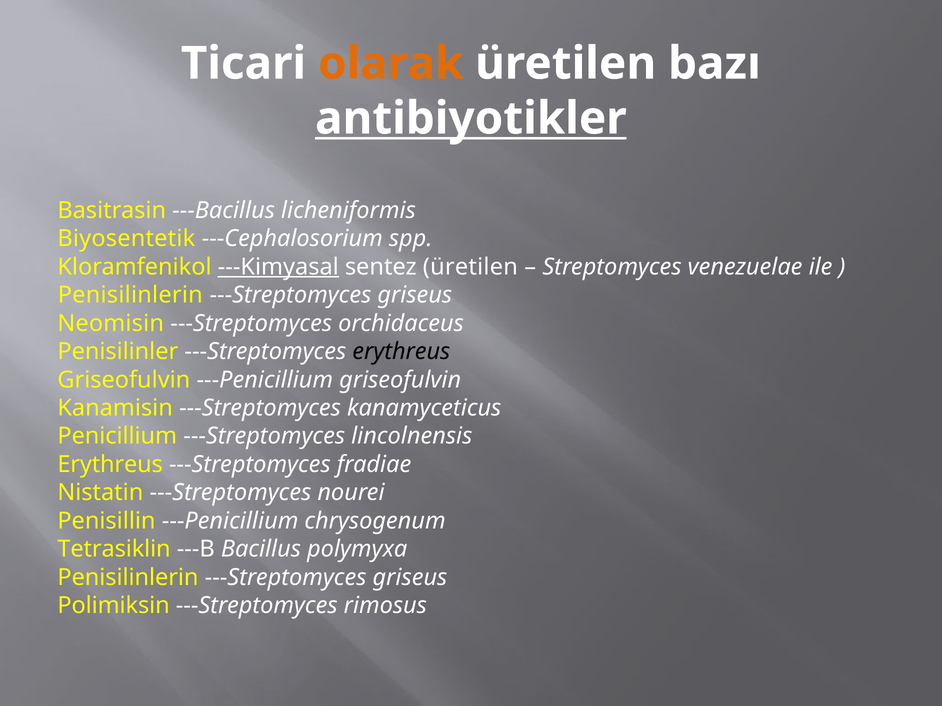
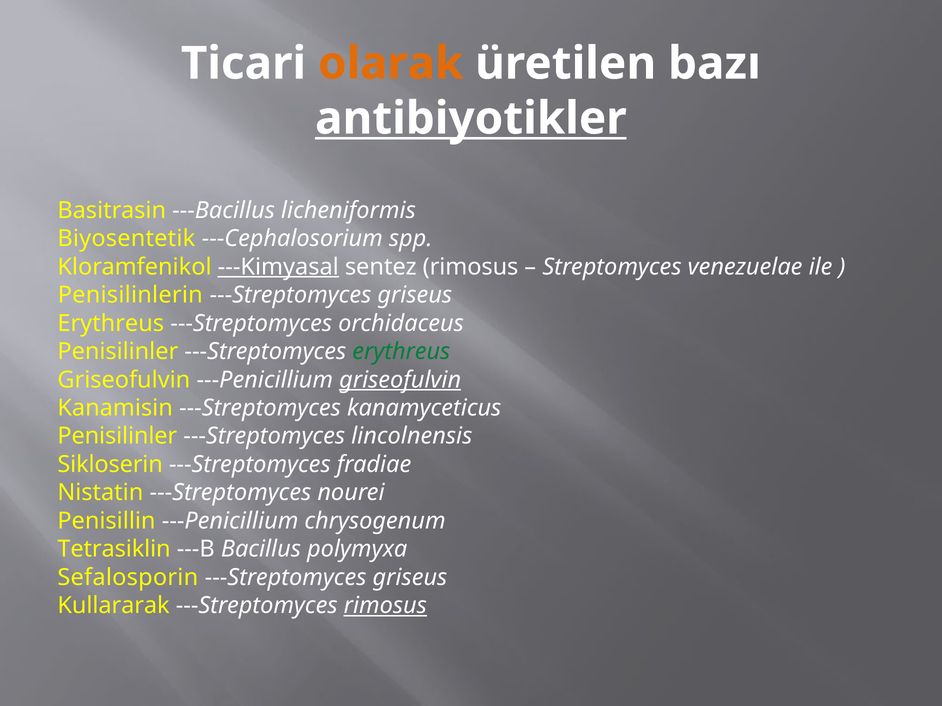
sentez üretilen: üretilen -> rimosus
Neomisin at (111, 323): Neomisin -> Erythreus
erythreus at (401, 352) colour: black -> green
griseofulvin at (400, 380) underline: none -> present
Penicillium at (117, 437): Penicillium -> Penisilinler
Erythreus at (110, 465): Erythreus -> Sikloserin
Penisilinlerin at (128, 578): Penisilinlerin -> Sefalosporin
Polimiksin: Polimiksin -> Kullararak
rimosus at (385, 606) underline: none -> present
